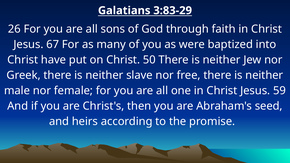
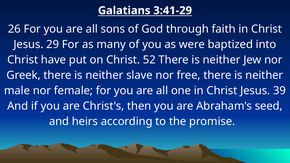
3:83-29: 3:83-29 -> 3:41-29
67: 67 -> 29
50: 50 -> 52
59: 59 -> 39
